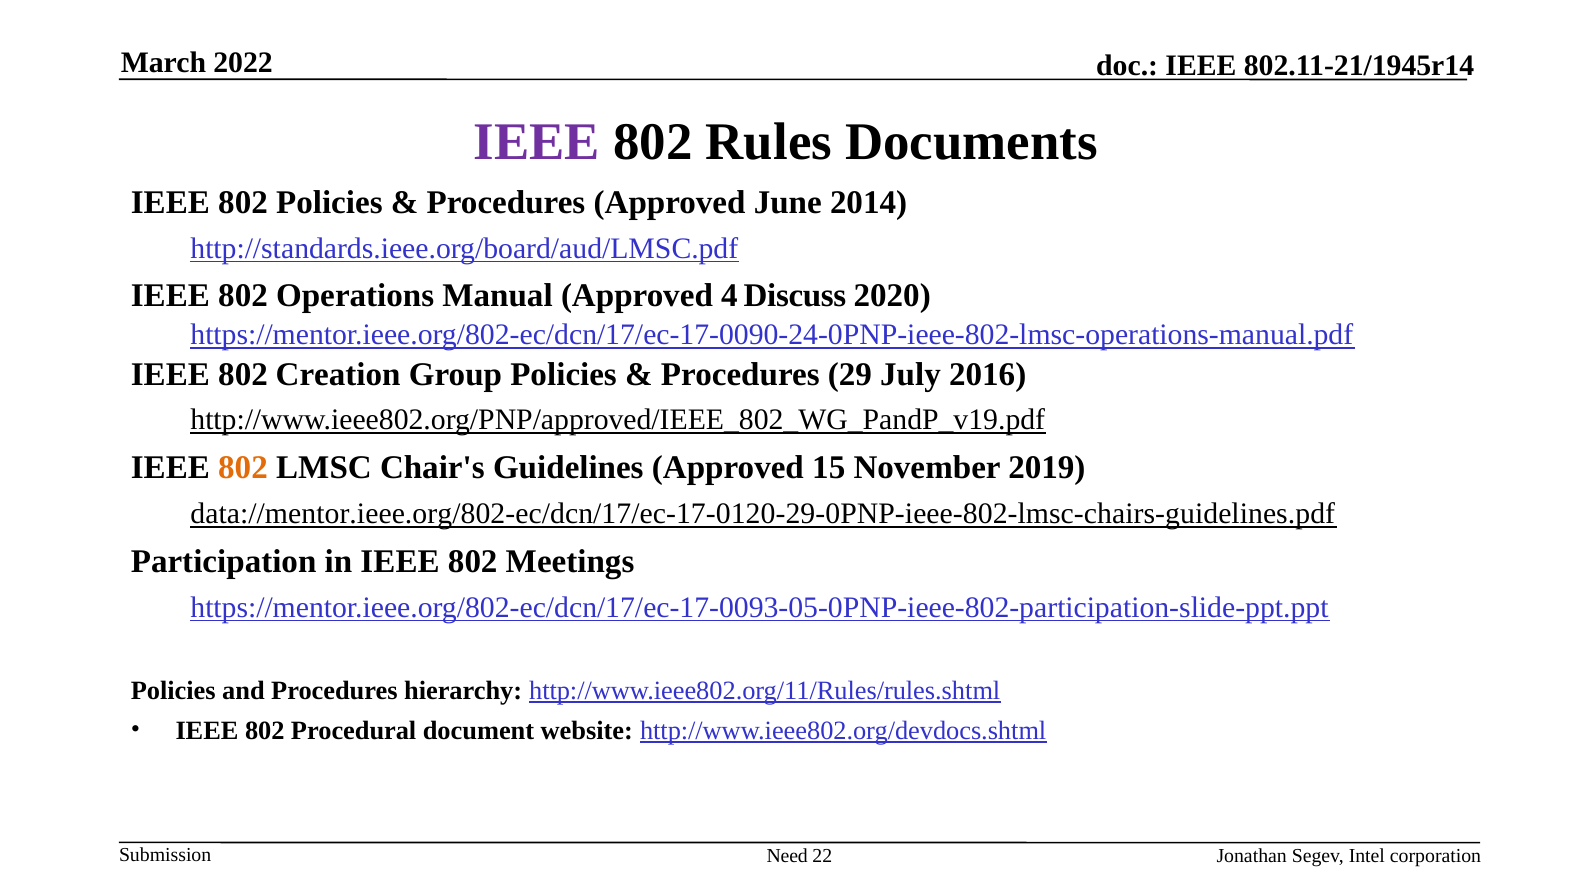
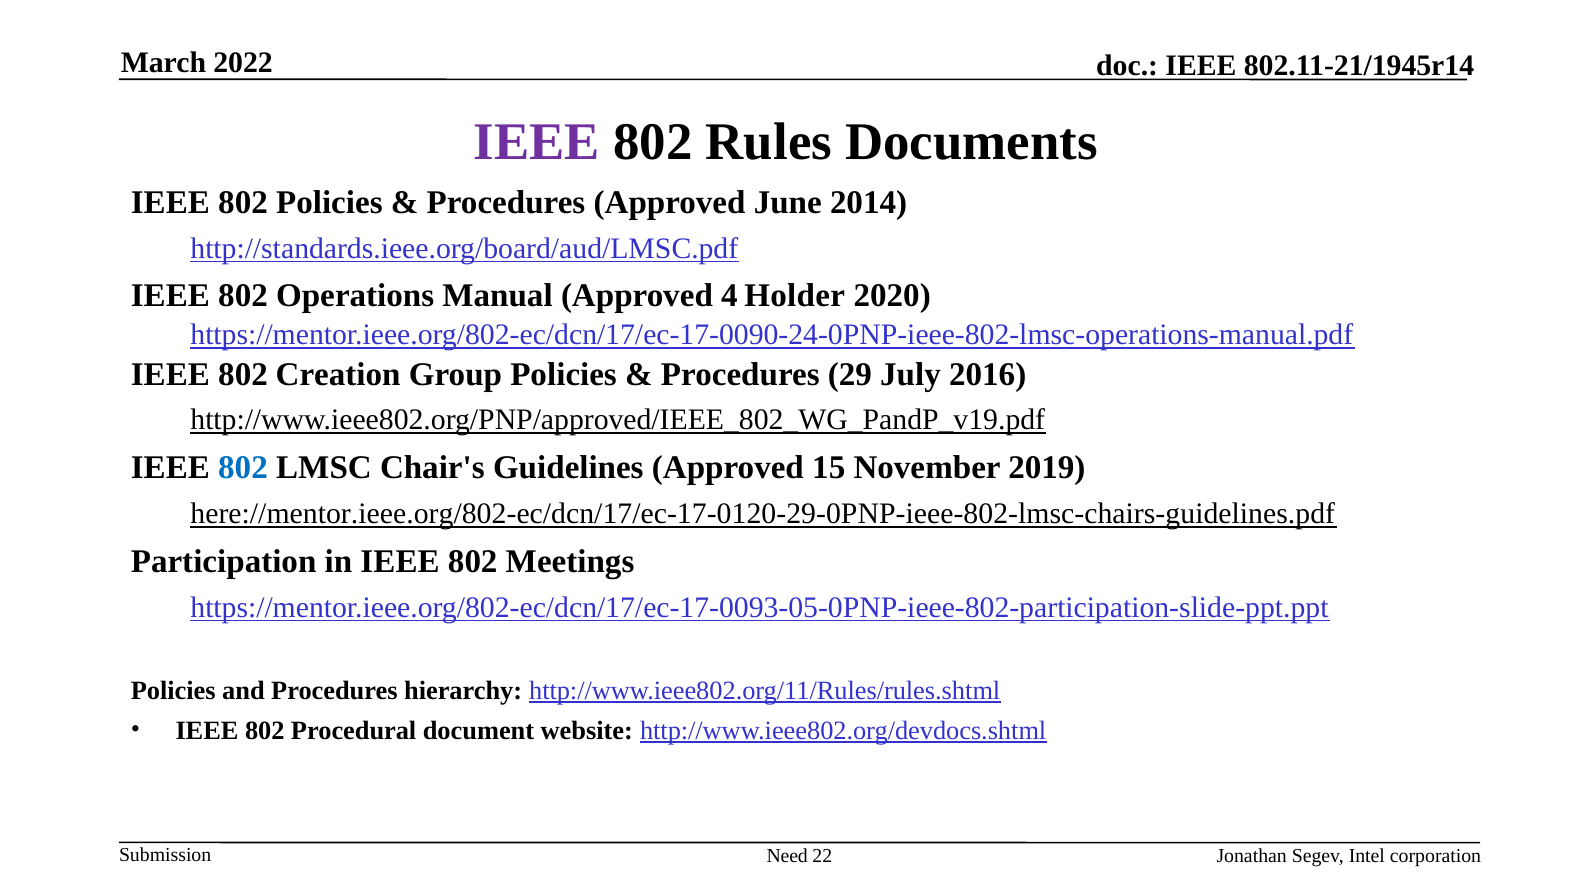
Discuss: Discuss -> Holder
802 at (243, 468) colour: orange -> blue
data://mentor.ieee.org/802-ec/dcn/17/ec-17-0120-29-0PNP-ieee-802-lmsc-chairs-guidelines.pdf: data://mentor.ieee.org/802-ec/dcn/17/ec-17-0120-29-0PNP-ieee-802-lmsc-chairs-guidelines.pdf -> here://mentor.ieee.org/802-ec/dcn/17/ec-17-0120-29-0PNP-ieee-802-lmsc-chairs-guidelines.pdf
